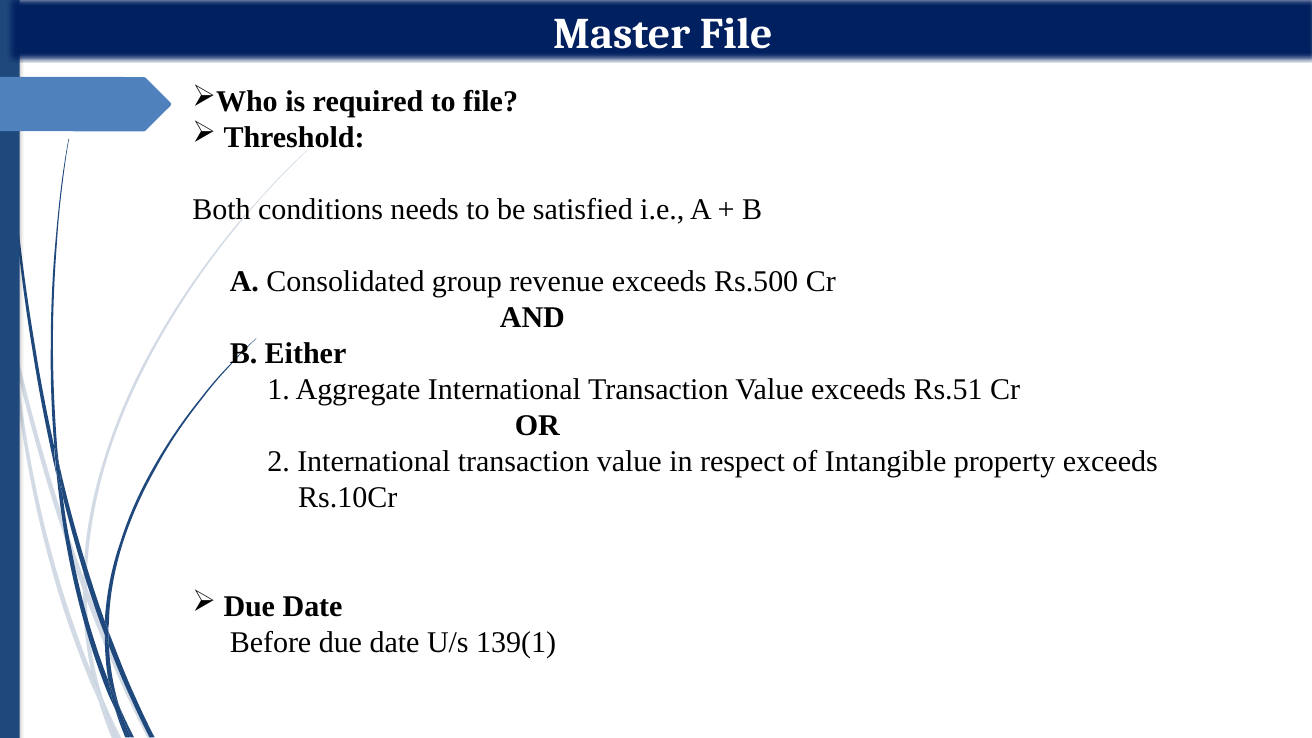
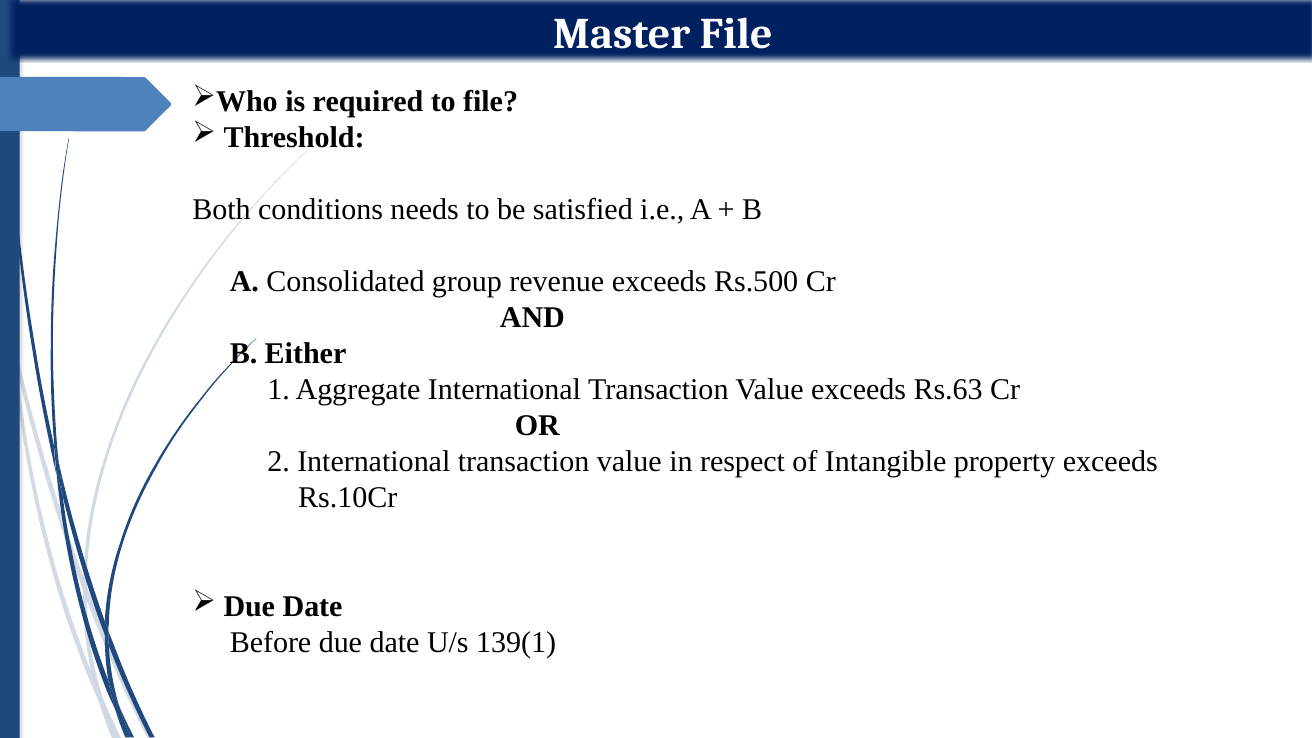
Rs.51: Rs.51 -> Rs.63
